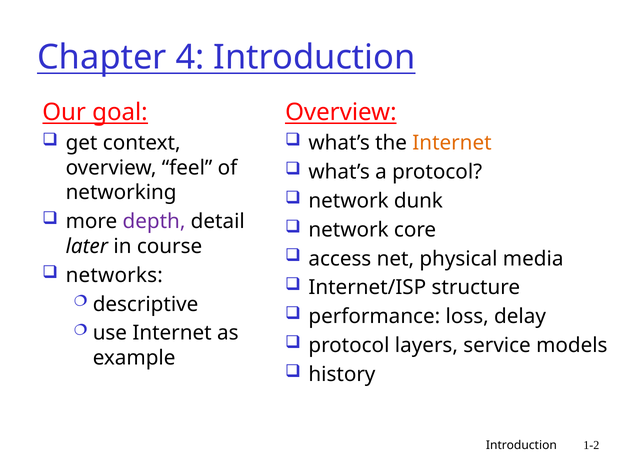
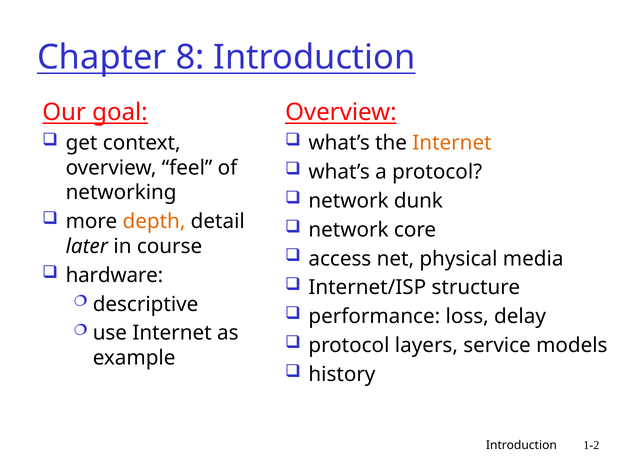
4: 4 -> 8
depth colour: purple -> orange
networks: networks -> hardware
